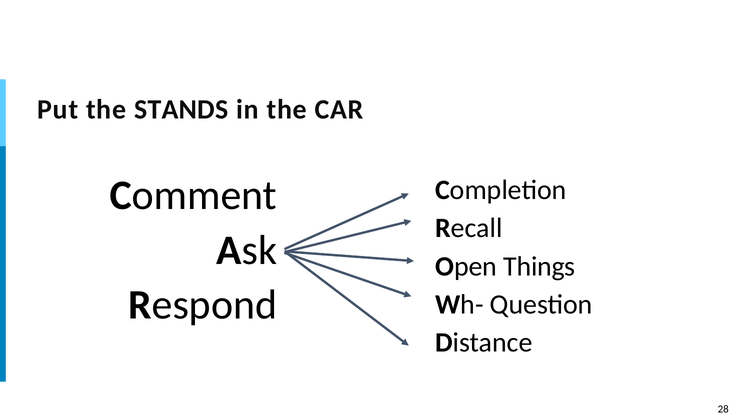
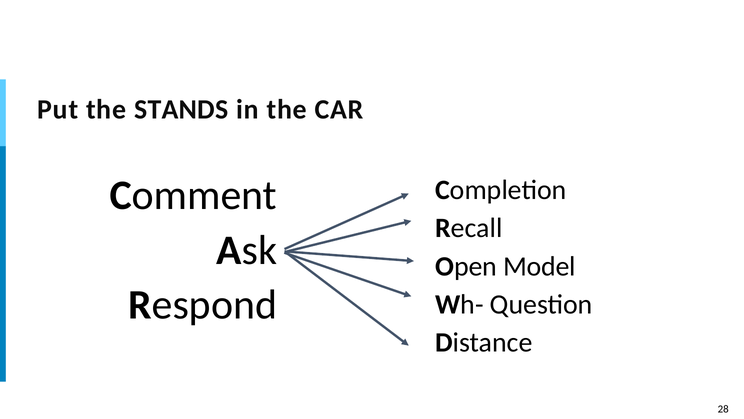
Things: Things -> Model
